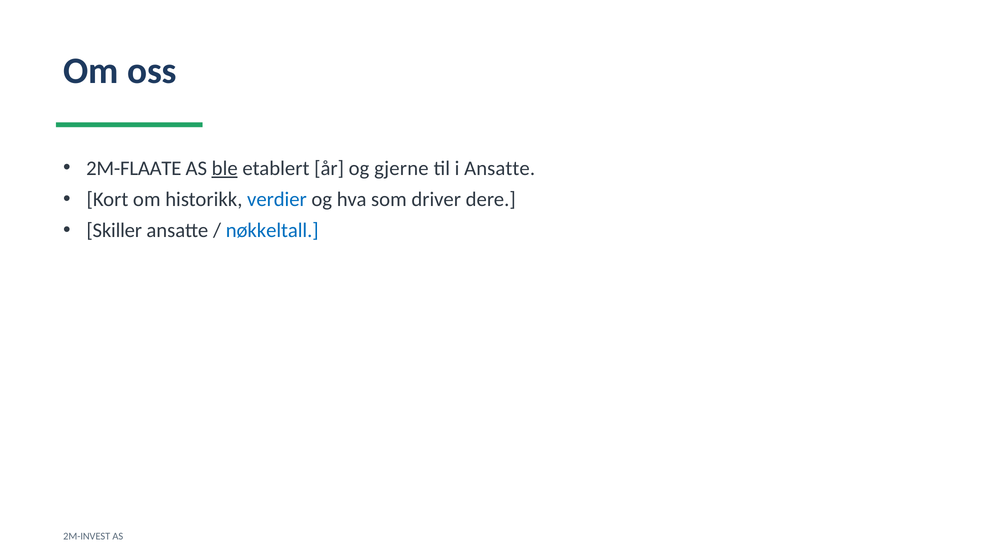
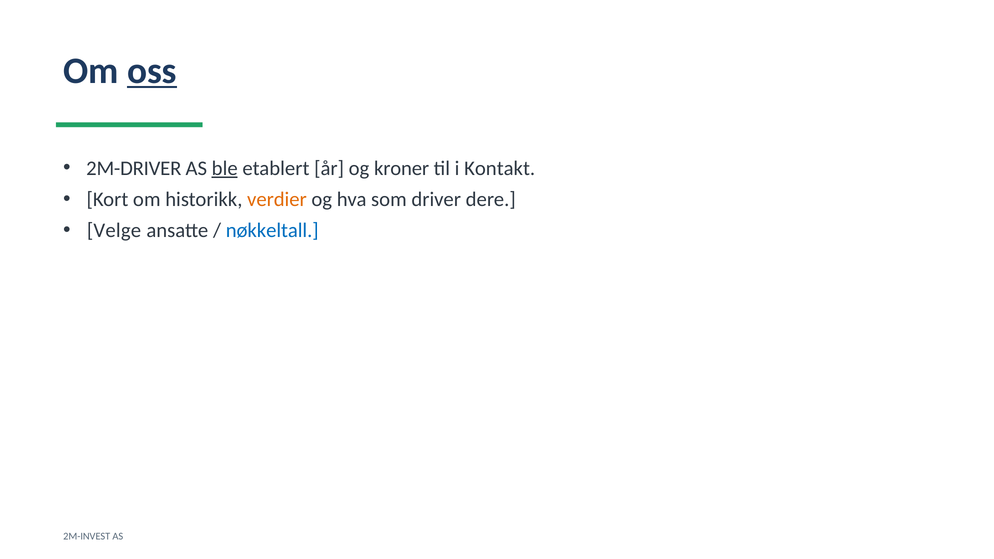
oss underline: none -> present
2M-FLAATE: 2M-FLAATE -> 2M-DRIVER
gjerne: gjerne -> kroner
i Ansatte: Ansatte -> Kontakt
verdier colour: blue -> orange
Skiller: Skiller -> Velge
